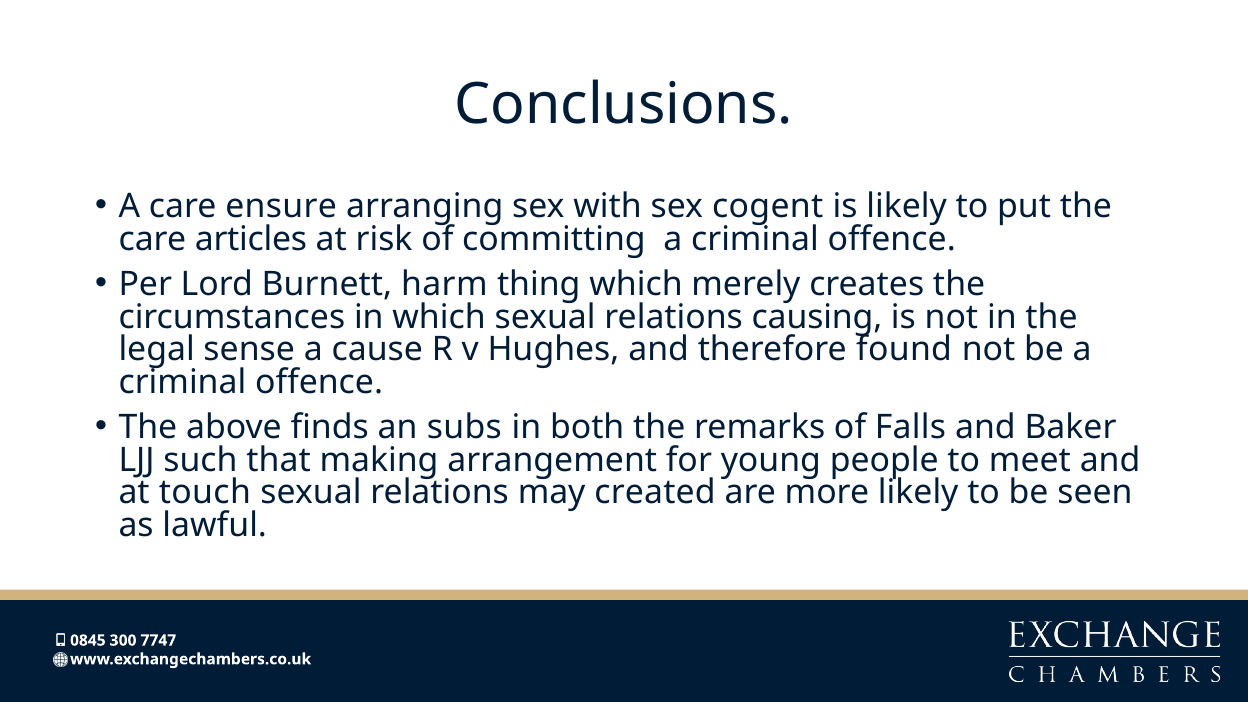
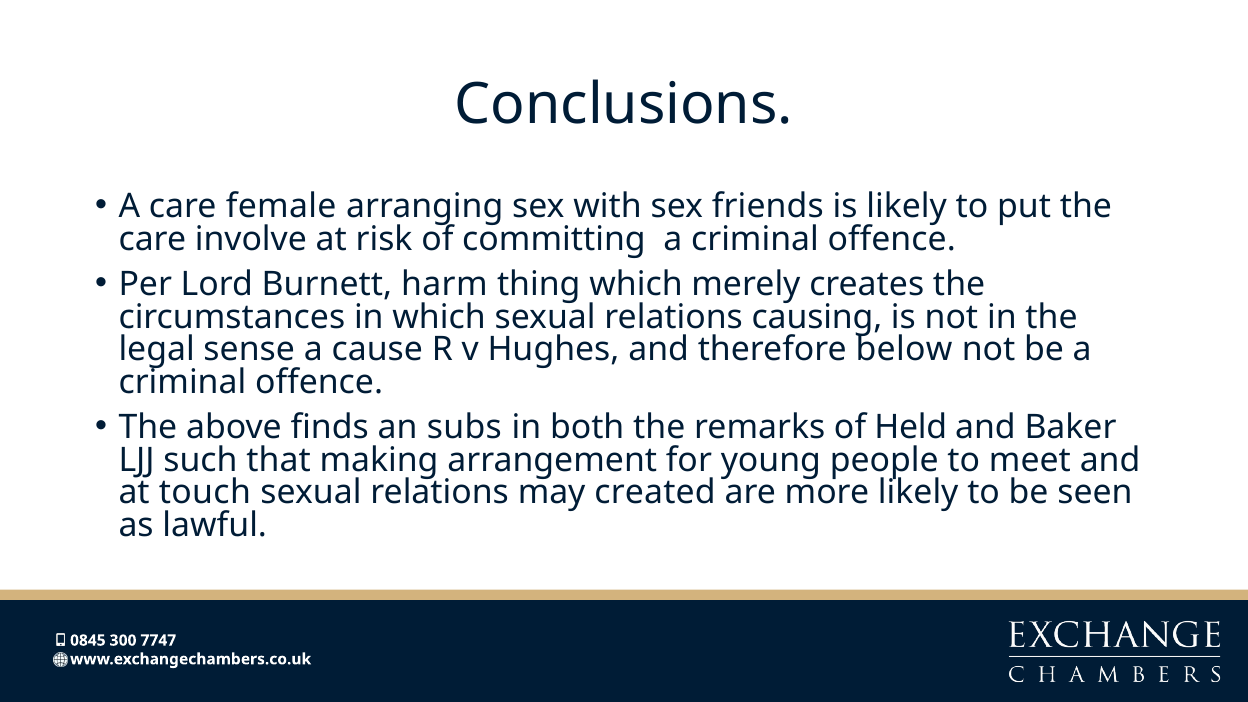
ensure: ensure -> female
cogent: cogent -> friends
articles: articles -> involve
found: found -> below
Falls: Falls -> Held
